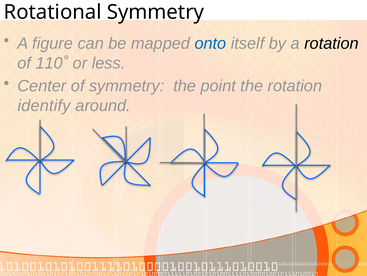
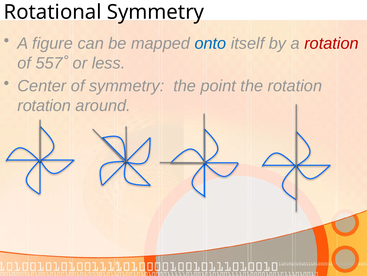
rotation at (331, 43) colour: black -> red
110˚: 110˚ -> 557˚
identify at (44, 105): identify -> rotation
